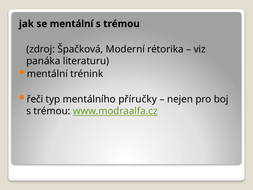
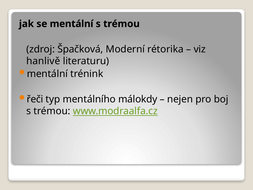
panáka: panáka -> hanlivě
příručky: příručky -> málokdy
